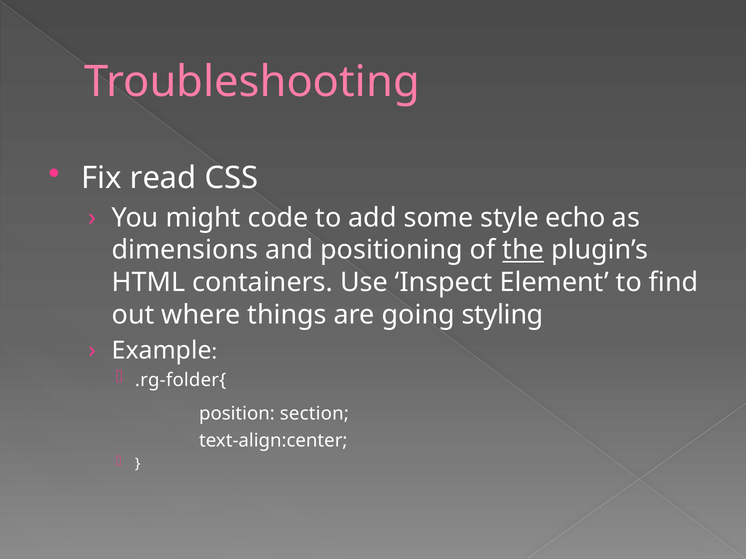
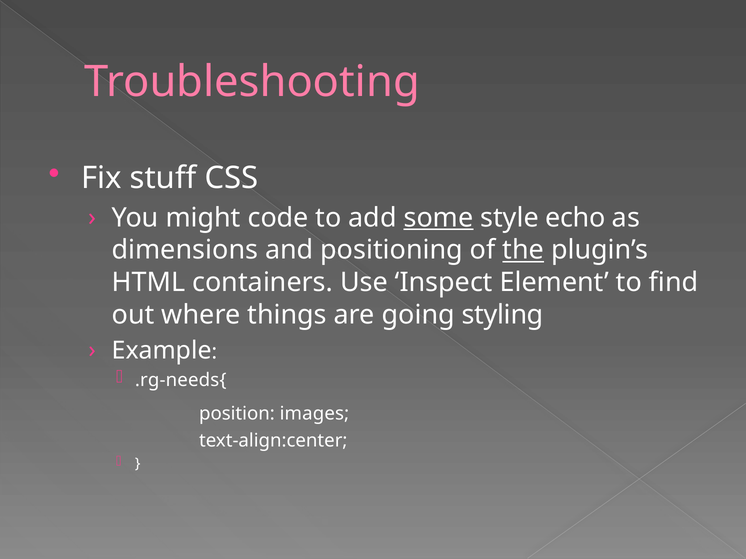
read: read -> stuff
some underline: none -> present
.rg-folder{: .rg-folder{ -> .rg-needs{
section: section -> images
